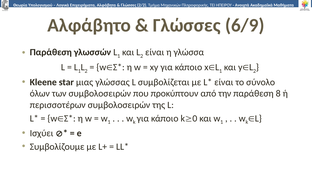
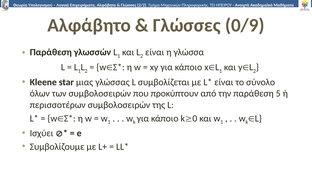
6/9: 6/9 -> 0/9
8: 8 -> 5
